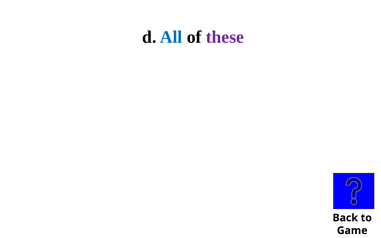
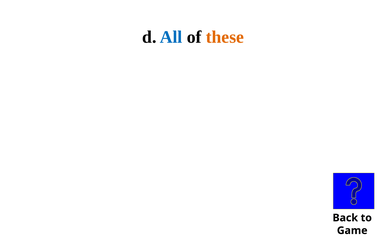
these colour: purple -> orange
